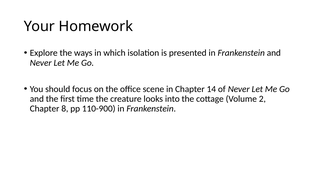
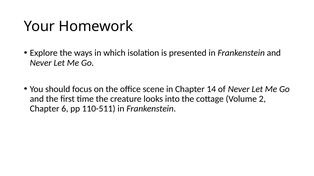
8: 8 -> 6
110-900: 110-900 -> 110-511
